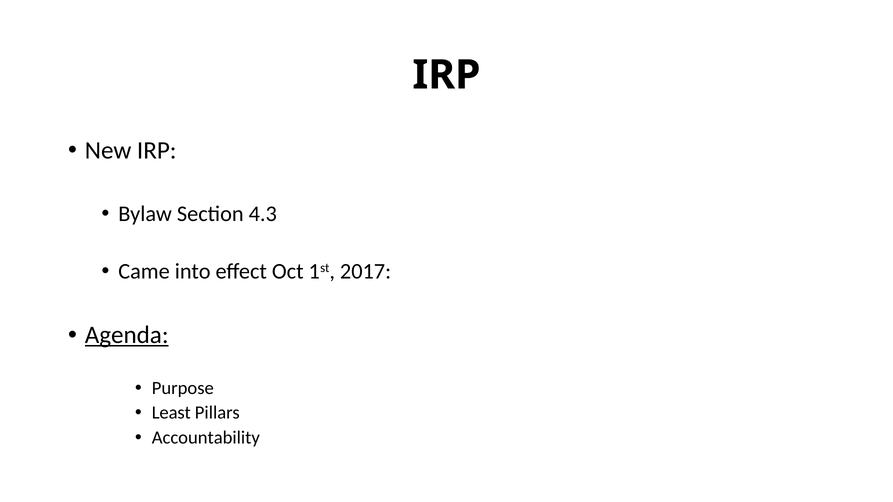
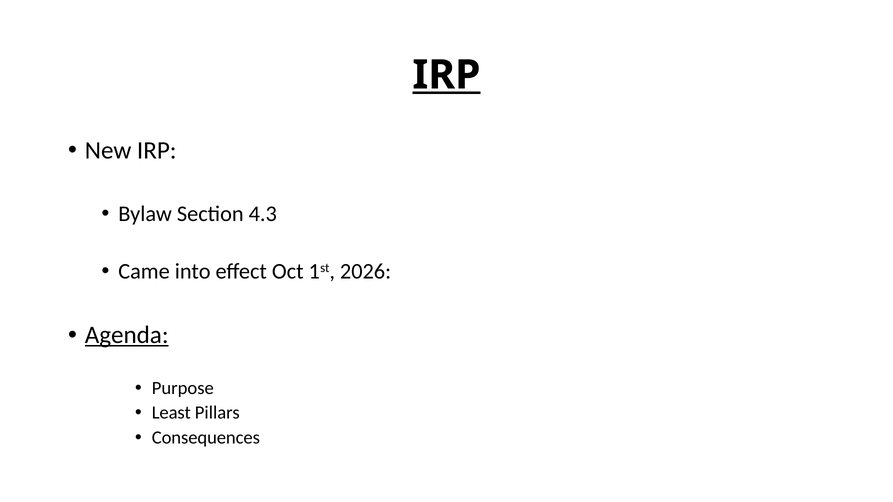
IRP at (446, 75) underline: none -> present
2017: 2017 -> 2026
Accountability: Accountability -> Consequences
